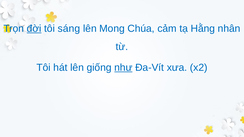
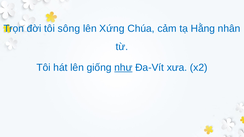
đời underline: present -> none
sáng: sáng -> sông
Mong: Mong -> Xứng
